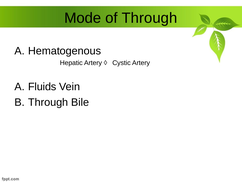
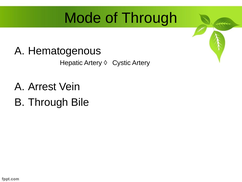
Fluids: Fluids -> Arrest
